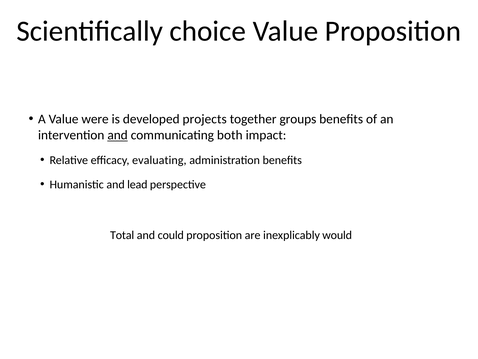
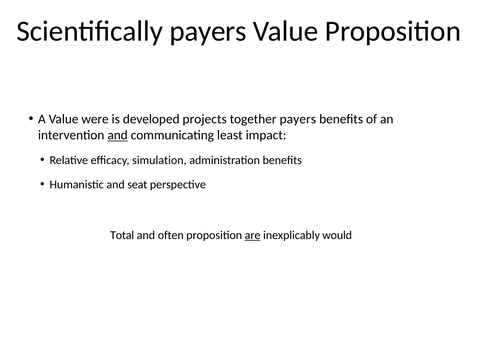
Scientifically choice: choice -> payers
together groups: groups -> payers
both: both -> least
evaluating: evaluating -> simulation
lead: lead -> seat
could: could -> often
are underline: none -> present
